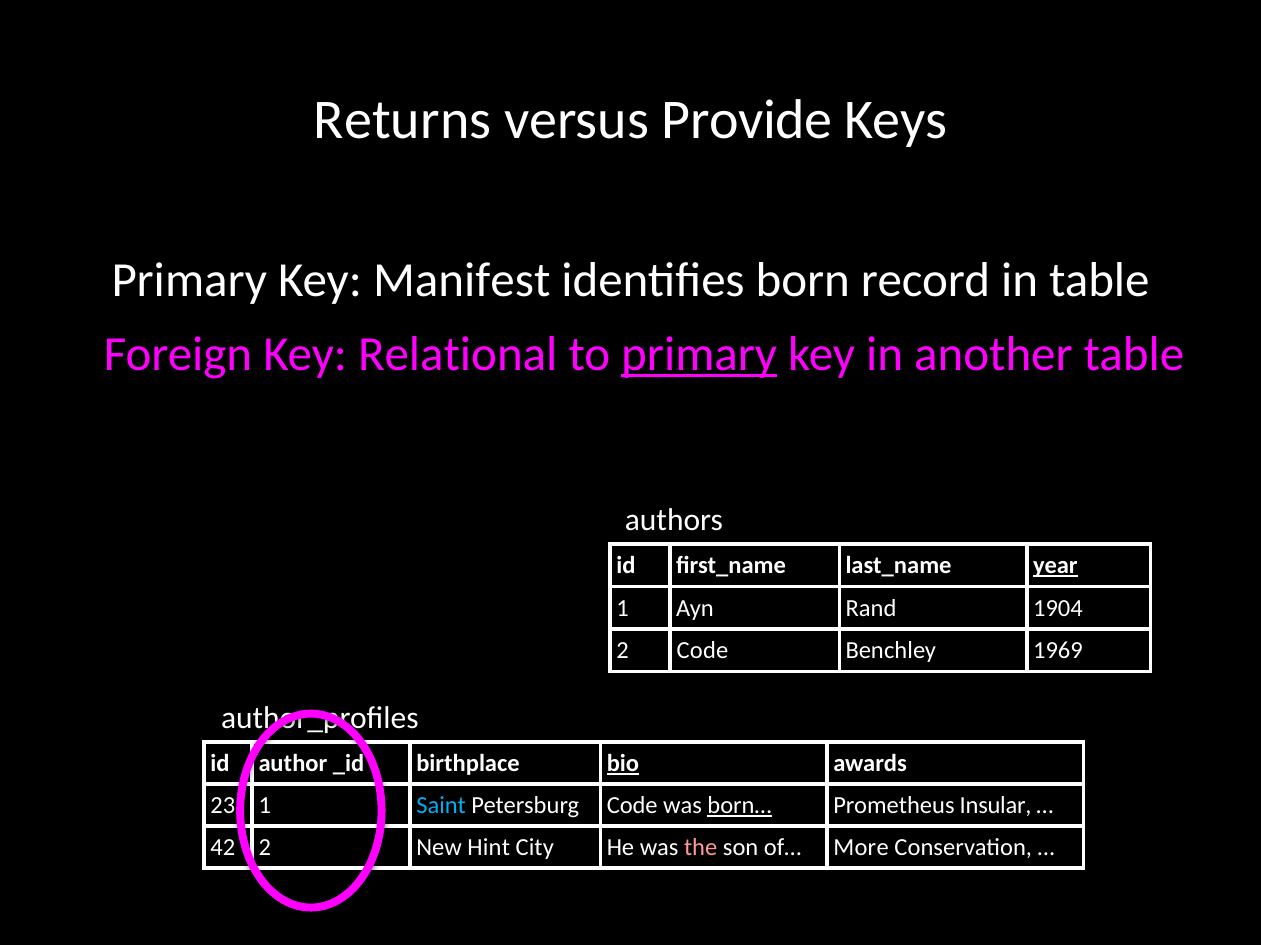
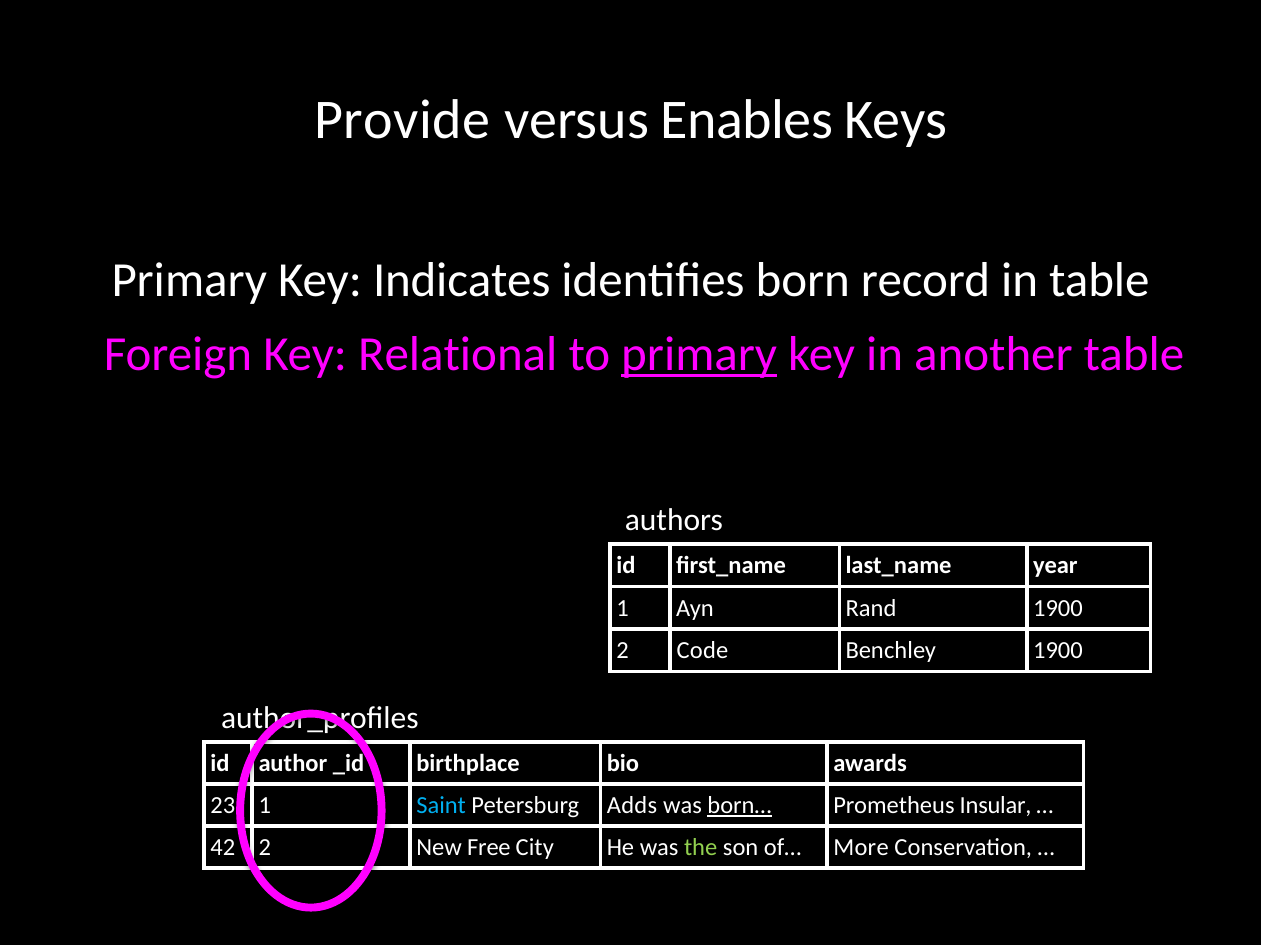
Returns: Returns -> Provide
Provide: Provide -> Enables
Manifest: Manifest -> Indicates
year underline: present -> none
Rand 1904: 1904 -> 1900
Benchley 1969: 1969 -> 1900
bio underline: present -> none
Petersburg Code: Code -> Adds
Hint: Hint -> Free
the colour: pink -> light green
